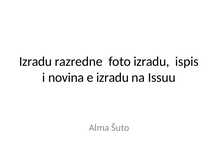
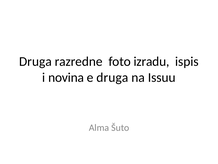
Izradu at (36, 61): Izradu -> Druga
e izradu: izradu -> druga
